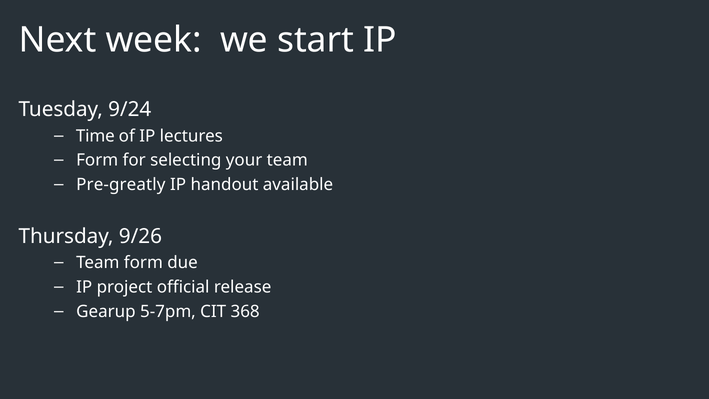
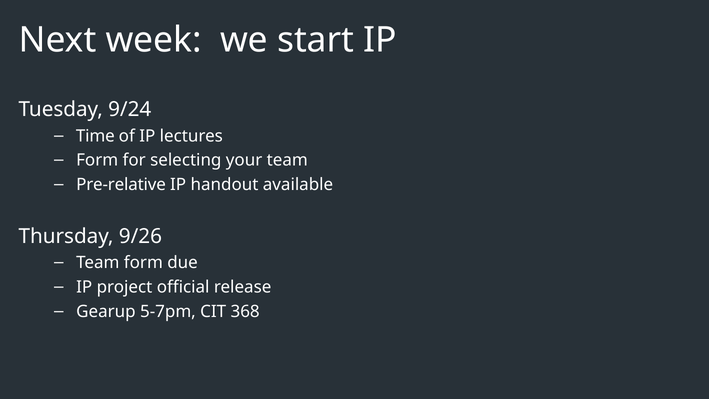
Pre-greatly: Pre-greatly -> Pre-relative
